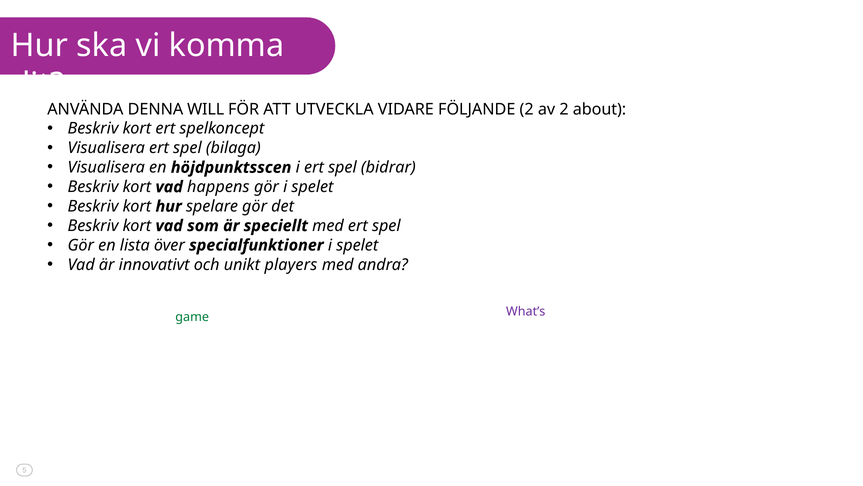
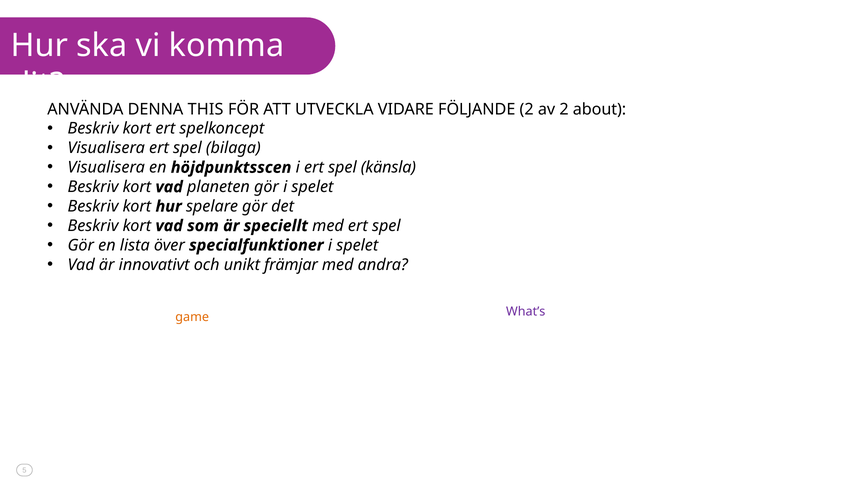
DENNA WILL: WILL -> THIS
bidrar: bidrar -> känsla
vad happens: happens -> planeten
unikt players: players -> främjar
game at (192, 317) colour: green -> orange
